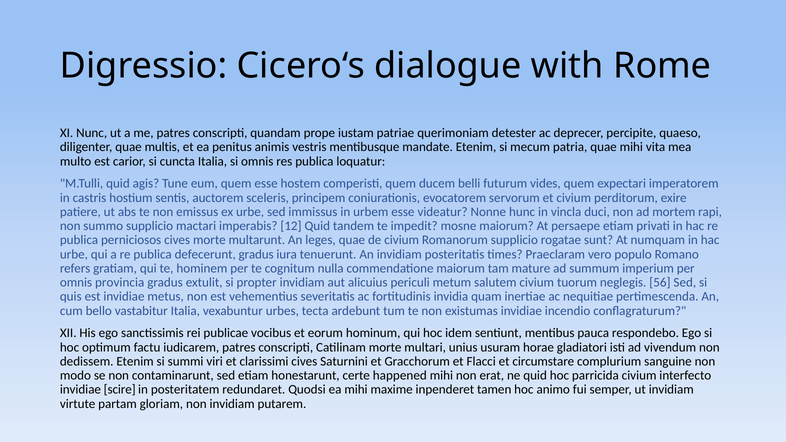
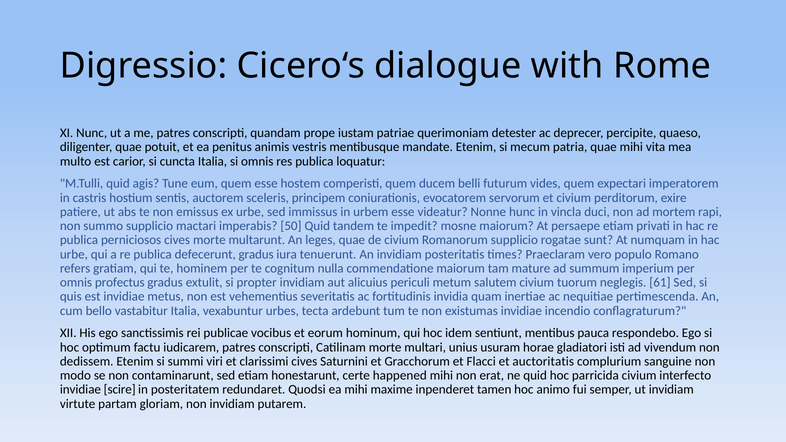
multis: multis -> potuit
12: 12 -> 50
provincia: provincia -> profectus
56: 56 -> 61
circumstare: circumstare -> auctoritatis
